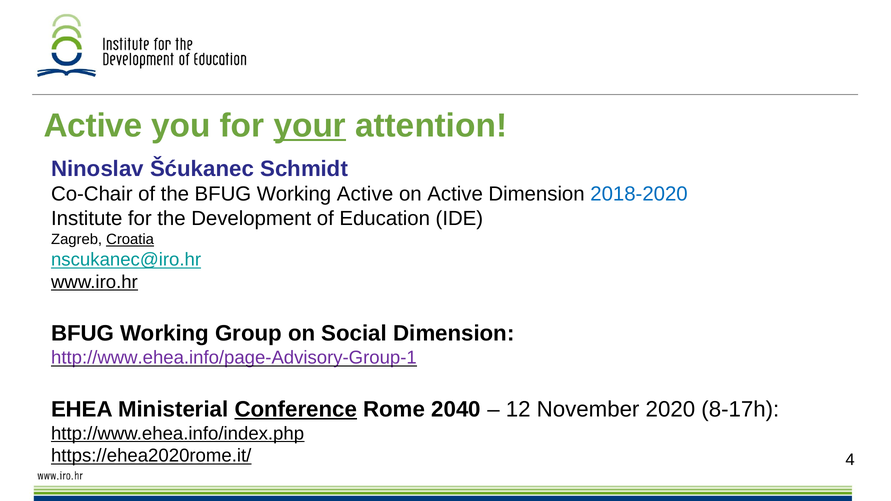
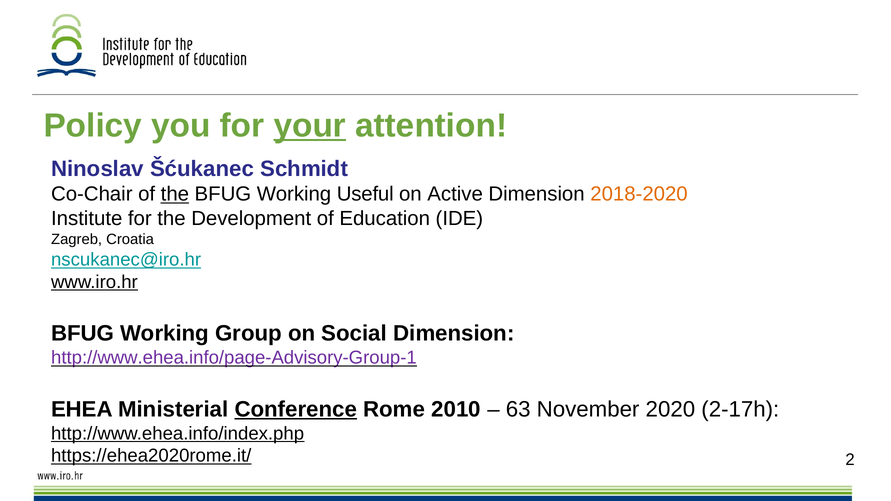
Active at (93, 126): Active -> Policy
the at (175, 194) underline: none -> present
Working Active: Active -> Useful
2018-2020 colour: blue -> orange
Croatia underline: present -> none
2040: 2040 -> 2010
12: 12 -> 63
8-17h: 8-17h -> 2-17h
4: 4 -> 2
